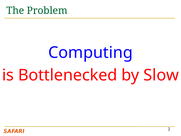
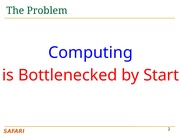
Slow: Slow -> Start
